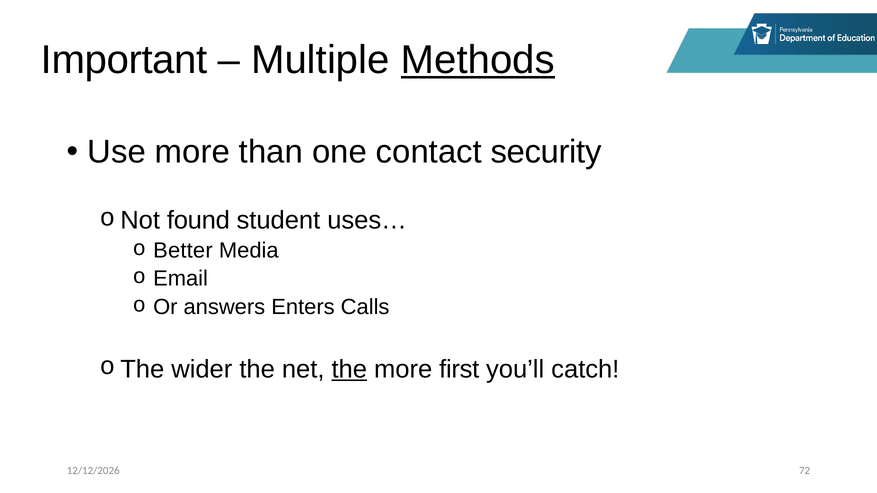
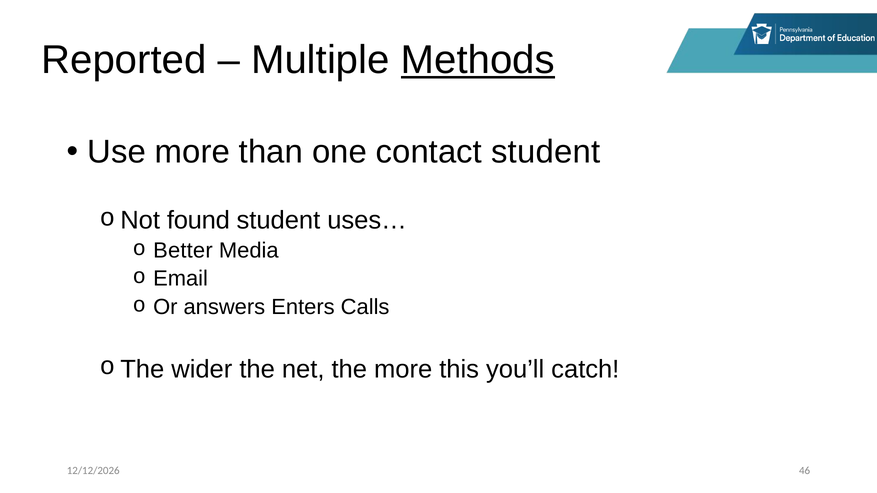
Important: Important -> Reported
contact security: security -> student
the at (349, 369) underline: present -> none
first: first -> this
72: 72 -> 46
